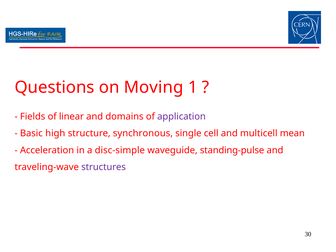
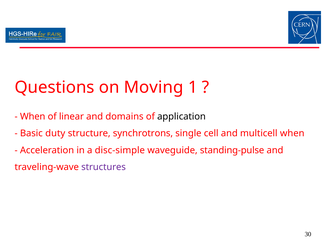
Fields at (33, 117): Fields -> When
application colour: purple -> black
high: high -> duty
synchronous: synchronous -> synchrotrons
multicell mean: mean -> when
